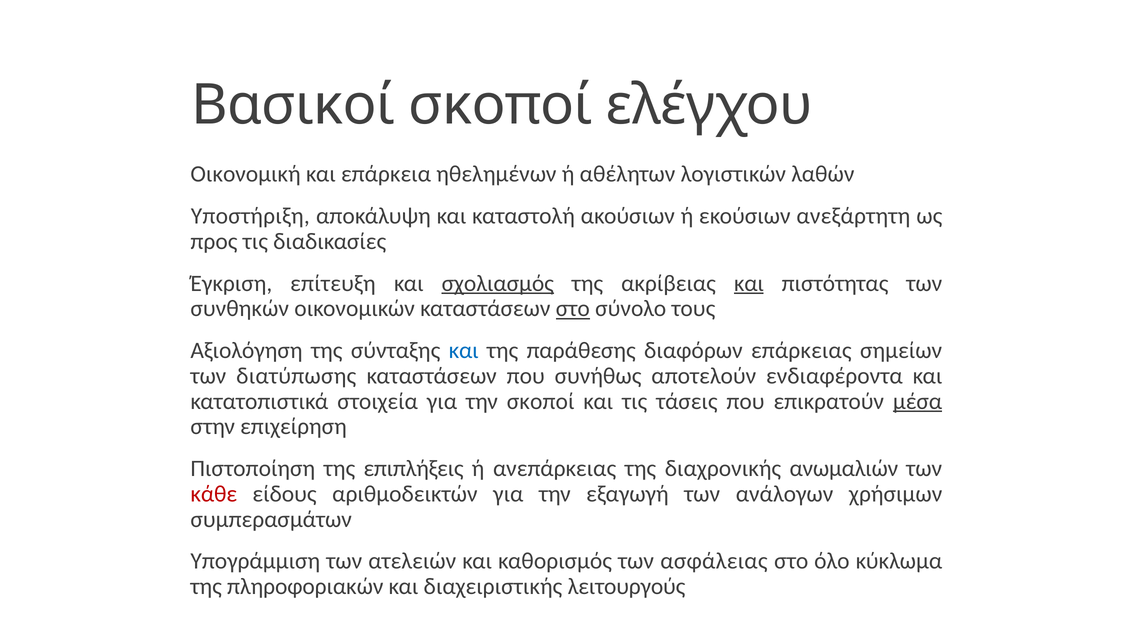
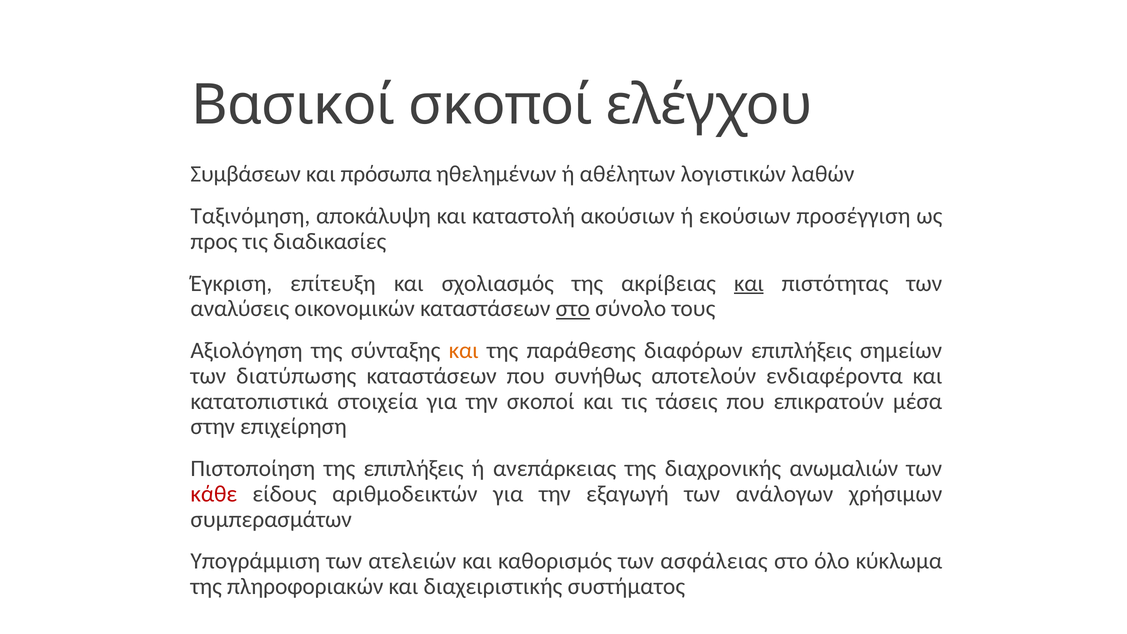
Οικονομική: Οικονομική -> Συμβάσεων
επάρκεια: επάρκεια -> πρόσωπα
Υποστήριξη: Υποστήριξη -> Ταξινόμηση
ανεξάρτητη: ανεξάρτητη -> προσέγγιση
σχολιασμός underline: present -> none
συνθηκών: συνθηκών -> αναλύσεις
και at (464, 350) colour: blue -> orange
διαφόρων επάρκειας: επάρκειας -> επιπλήξεις
μέσα underline: present -> none
λειτουργούς: λειτουργούς -> συστήματος
